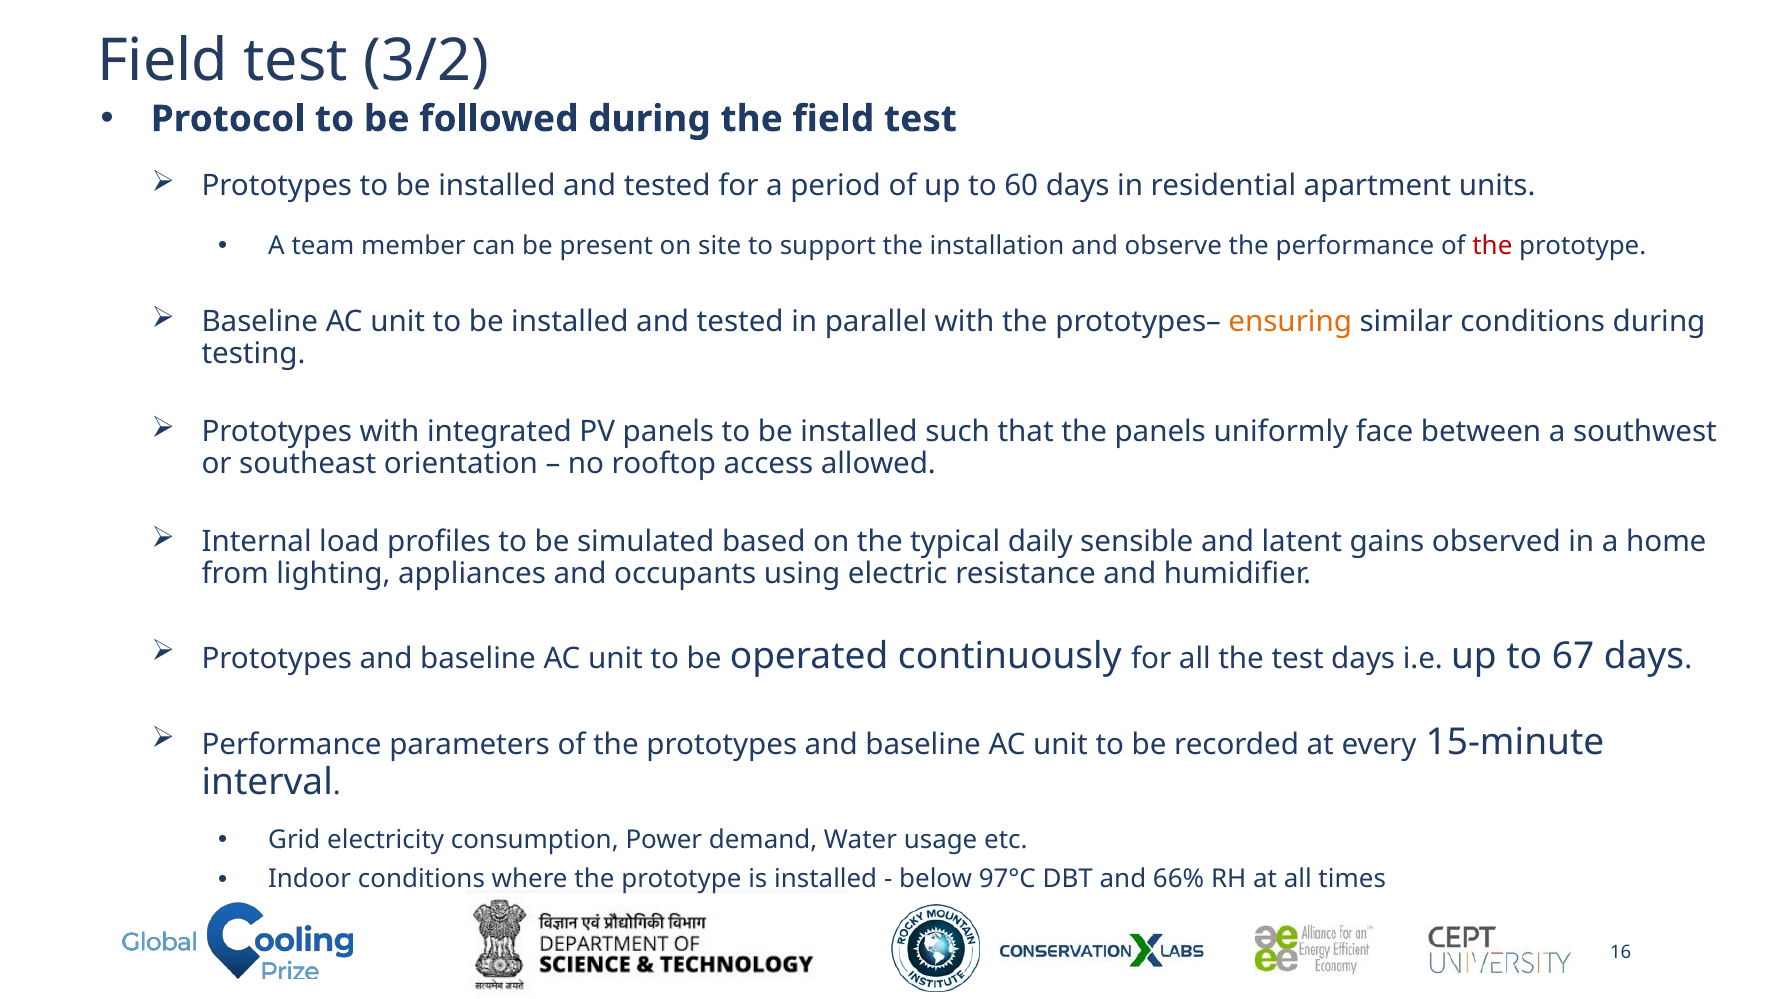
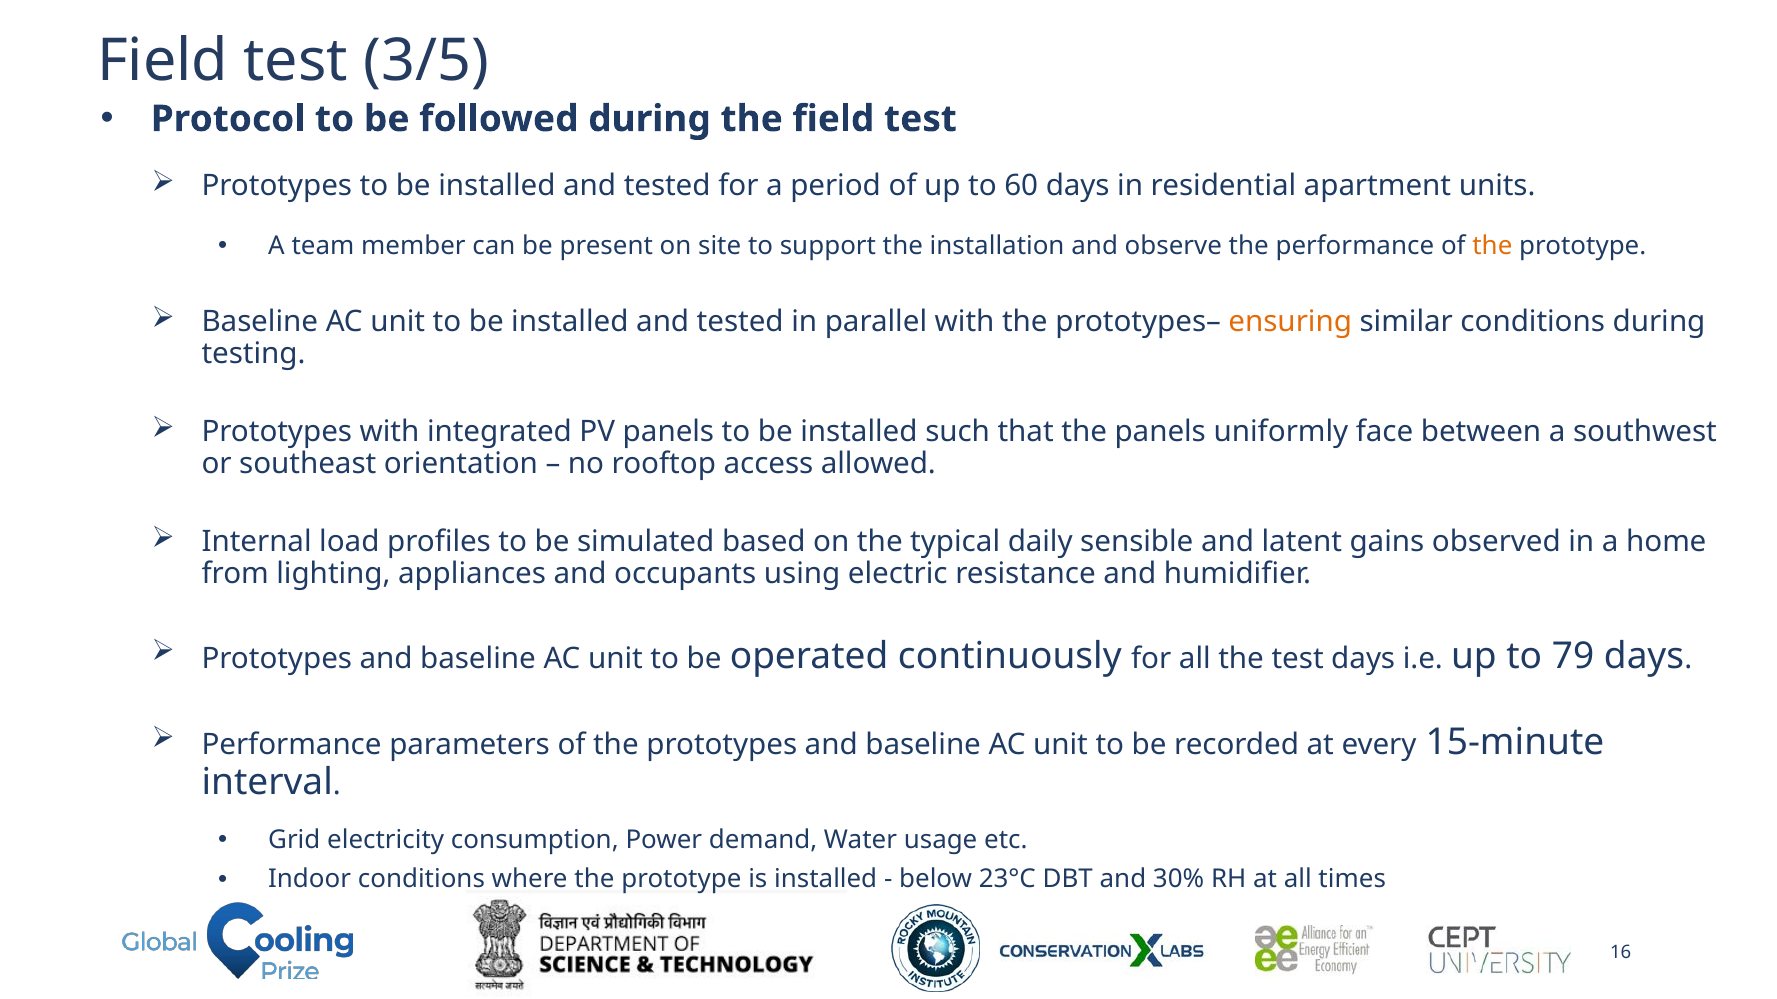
3/2: 3/2 -> 3/5
the at (1492, 246) colour: red -> orange
67: 67 -> 79
97°C: 97°C -> 23°C
66%: 66% -> 30%
